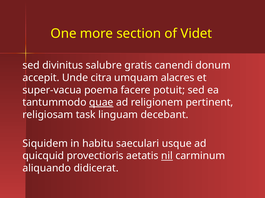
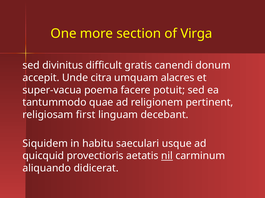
Videt: Videt -> Virga
salubre: salubre -> difficult
quae underline: present -> none
task: task -> first
